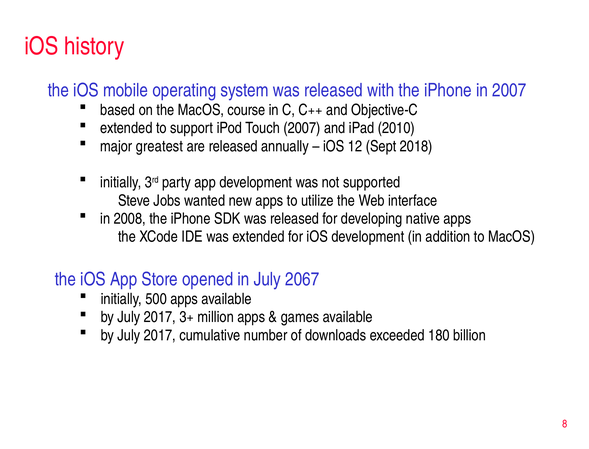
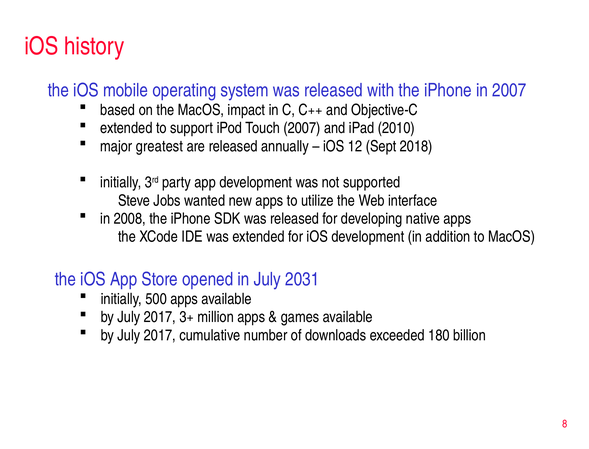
course: course -> impact
2067: 2067 -> 2031
